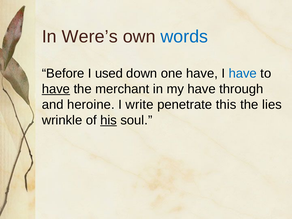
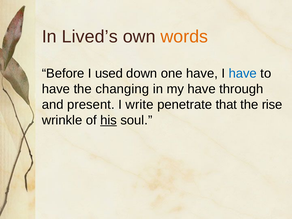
Were’s: Were’s -> Lived’s
words colour: blue -> orange
have at (56, 89) underline: present -> none
merchant: merchant -> changing
heroine: heroine -> present
this: this -> that
lies: lies -> rise
